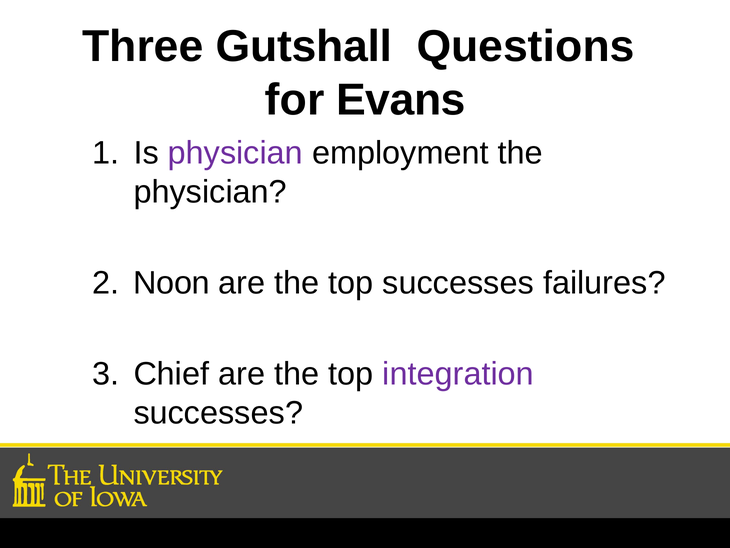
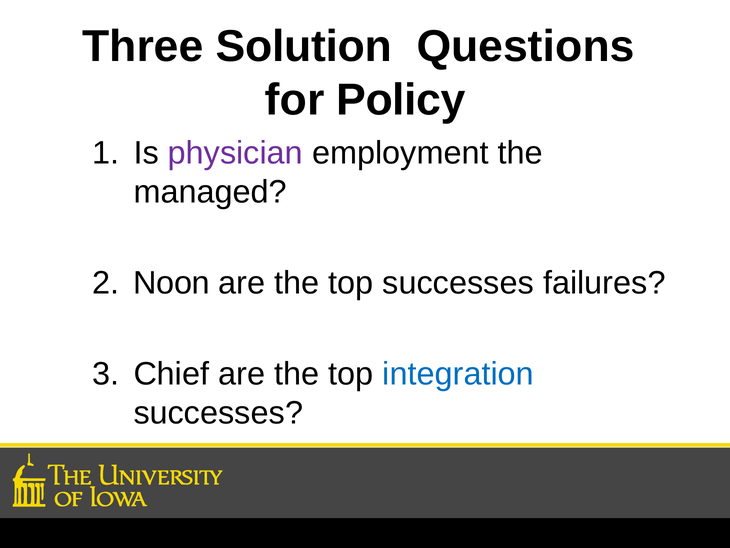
Gutshall: Gutshall -> Solution
Evans: Evans -> Policy
physician at (210, 192): physician -> managed
integration colour: purple -> blue
